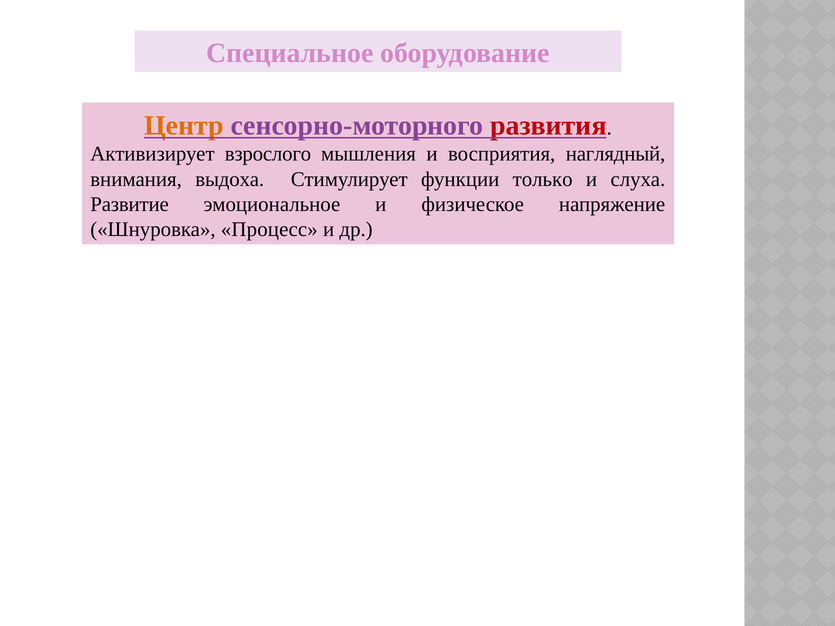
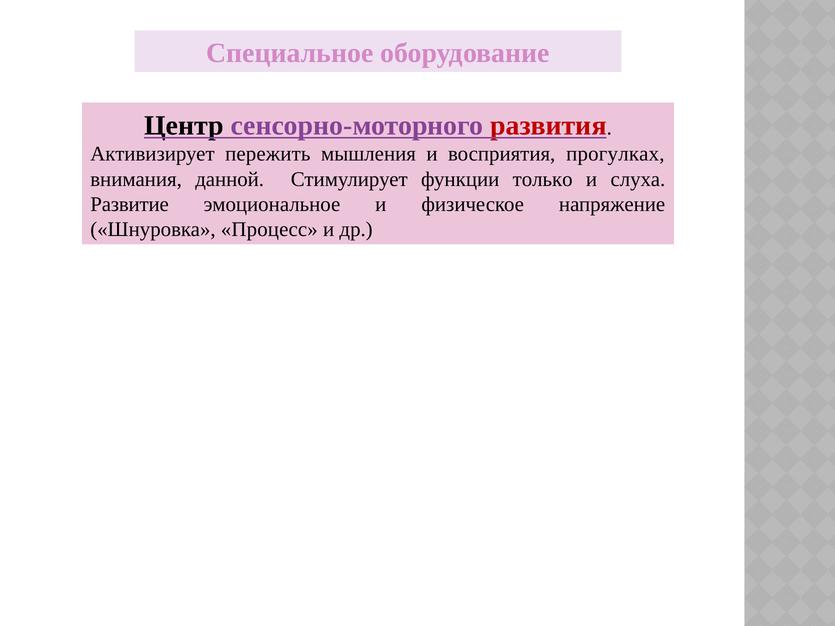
Центр colour: orange -> black
взрослого: взрослого -> пережить
наглядный: наглядный -> прогулках
выдоха: выдоха -> данной
